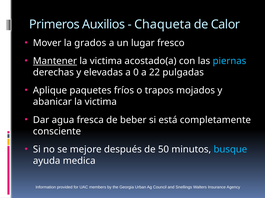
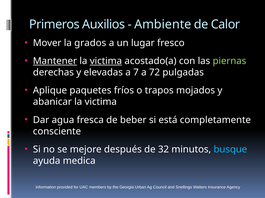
Chaqueta: Chaqueta -> Ambiente
victima at (106, 61) underline: none -> present
piernas colour: light blue -> light green
0: 0 -> 7
22: 22 -> 72
50: 50 -> 32
